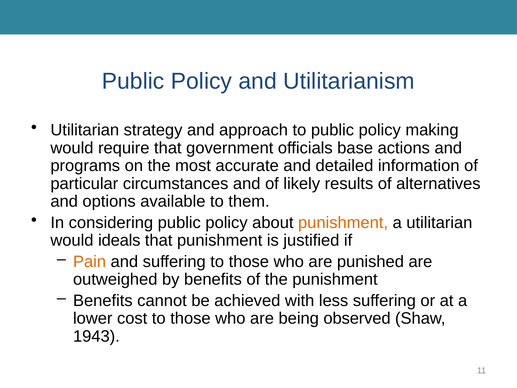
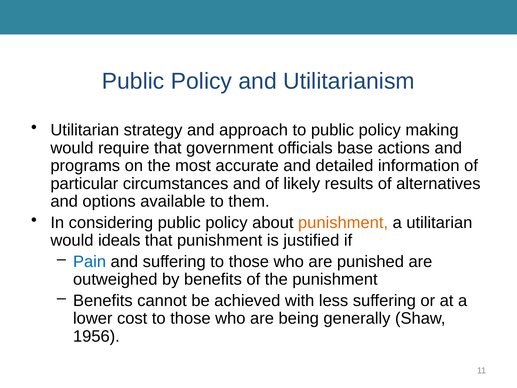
Pain colour: orange -> blue
observed: observed -> generally
1943: 1943 -> 1956
